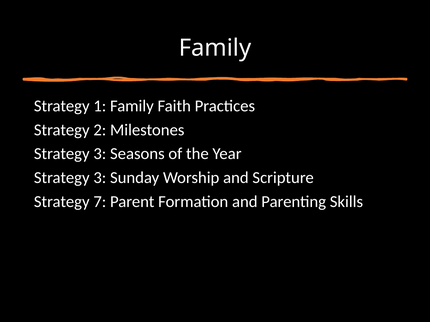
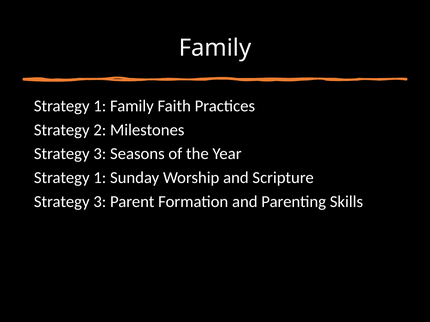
3 at (100, 178): 3 -> 1
7 at (100, 202): 7 -> 3
